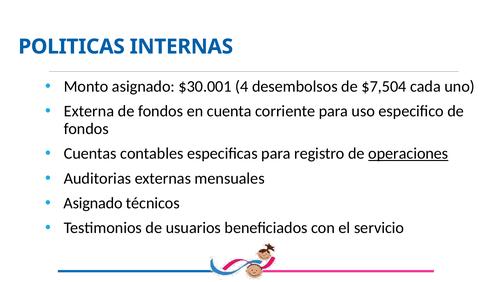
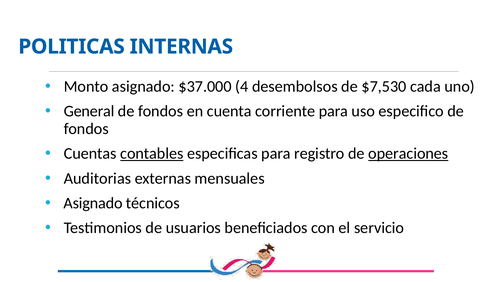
$30.001: $30.001 -> $37.000
$7,504: $7,504 -> $7,530
Externa: Externa -> General
contables underline: none -> present
